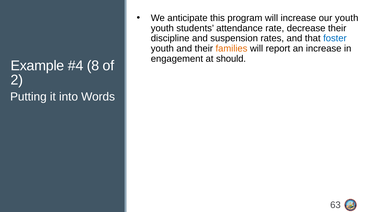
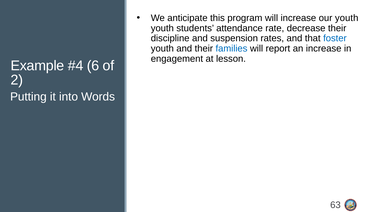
families colour: orange -> blue
should: should -> lesson
8: 8 -> 6
